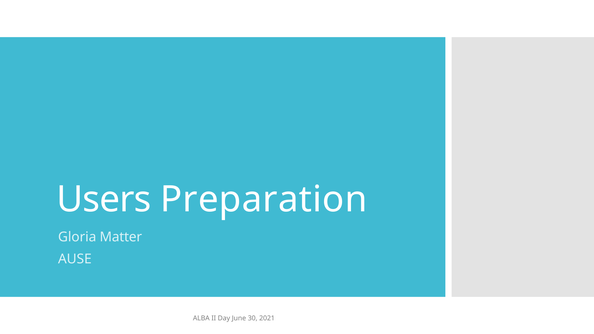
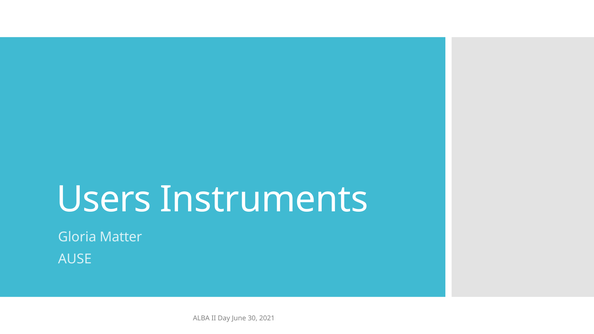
Preparation: Preparation -> Instruments
